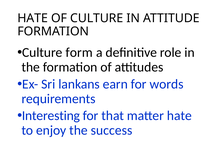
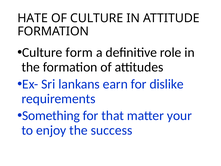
words: words -> dislike
Interesting: Interesting -> Something
matter hate: hate -> your
